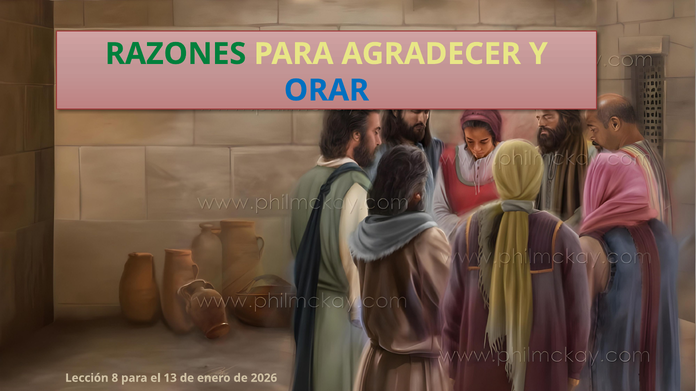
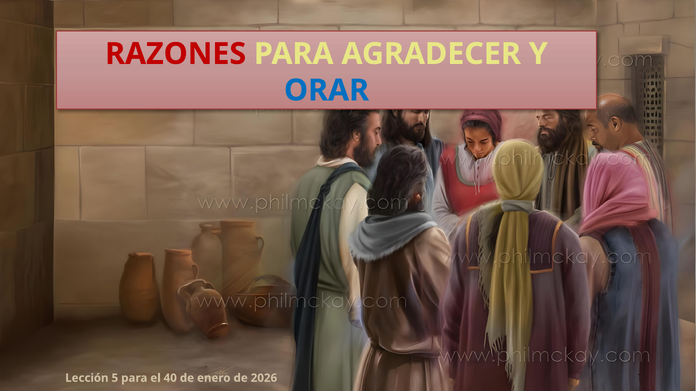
RAZONES colour: green -> red
8: 8 -> 5
13: 13 -> 40
